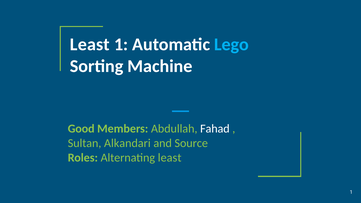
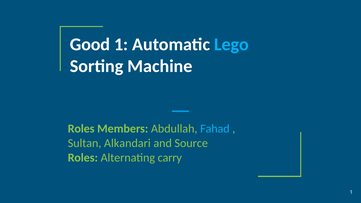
Least at (90, 44): Least -> Good
Good at (81, 129): Good -> Roles
Fahad colour: white -> light blue
Alternating least: least -> carry
